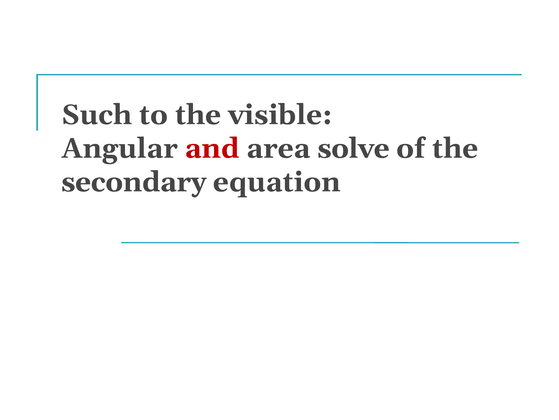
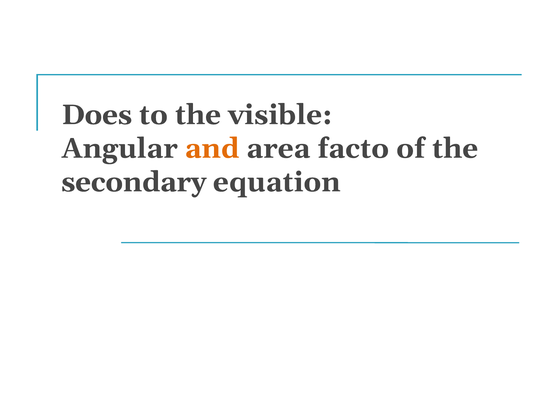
Such: Such -> Does
and colour: red -> orange
solve: solve -> facto
